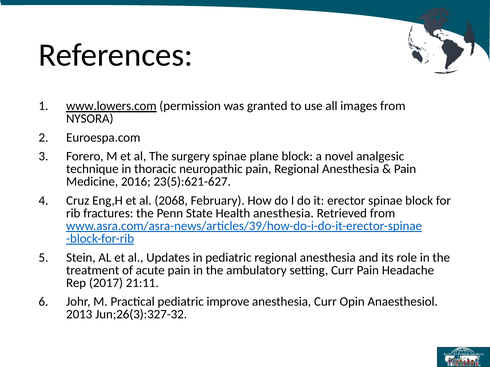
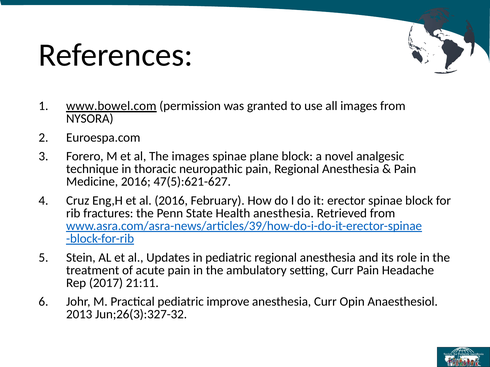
www.lowers.com: www.lowers.com -> www.bowel.com
The surgery: surgery -> images
23(5):621-627: 23(5):621-627 -> 47(5):621-627
al 2068: 2068 -> 2016
